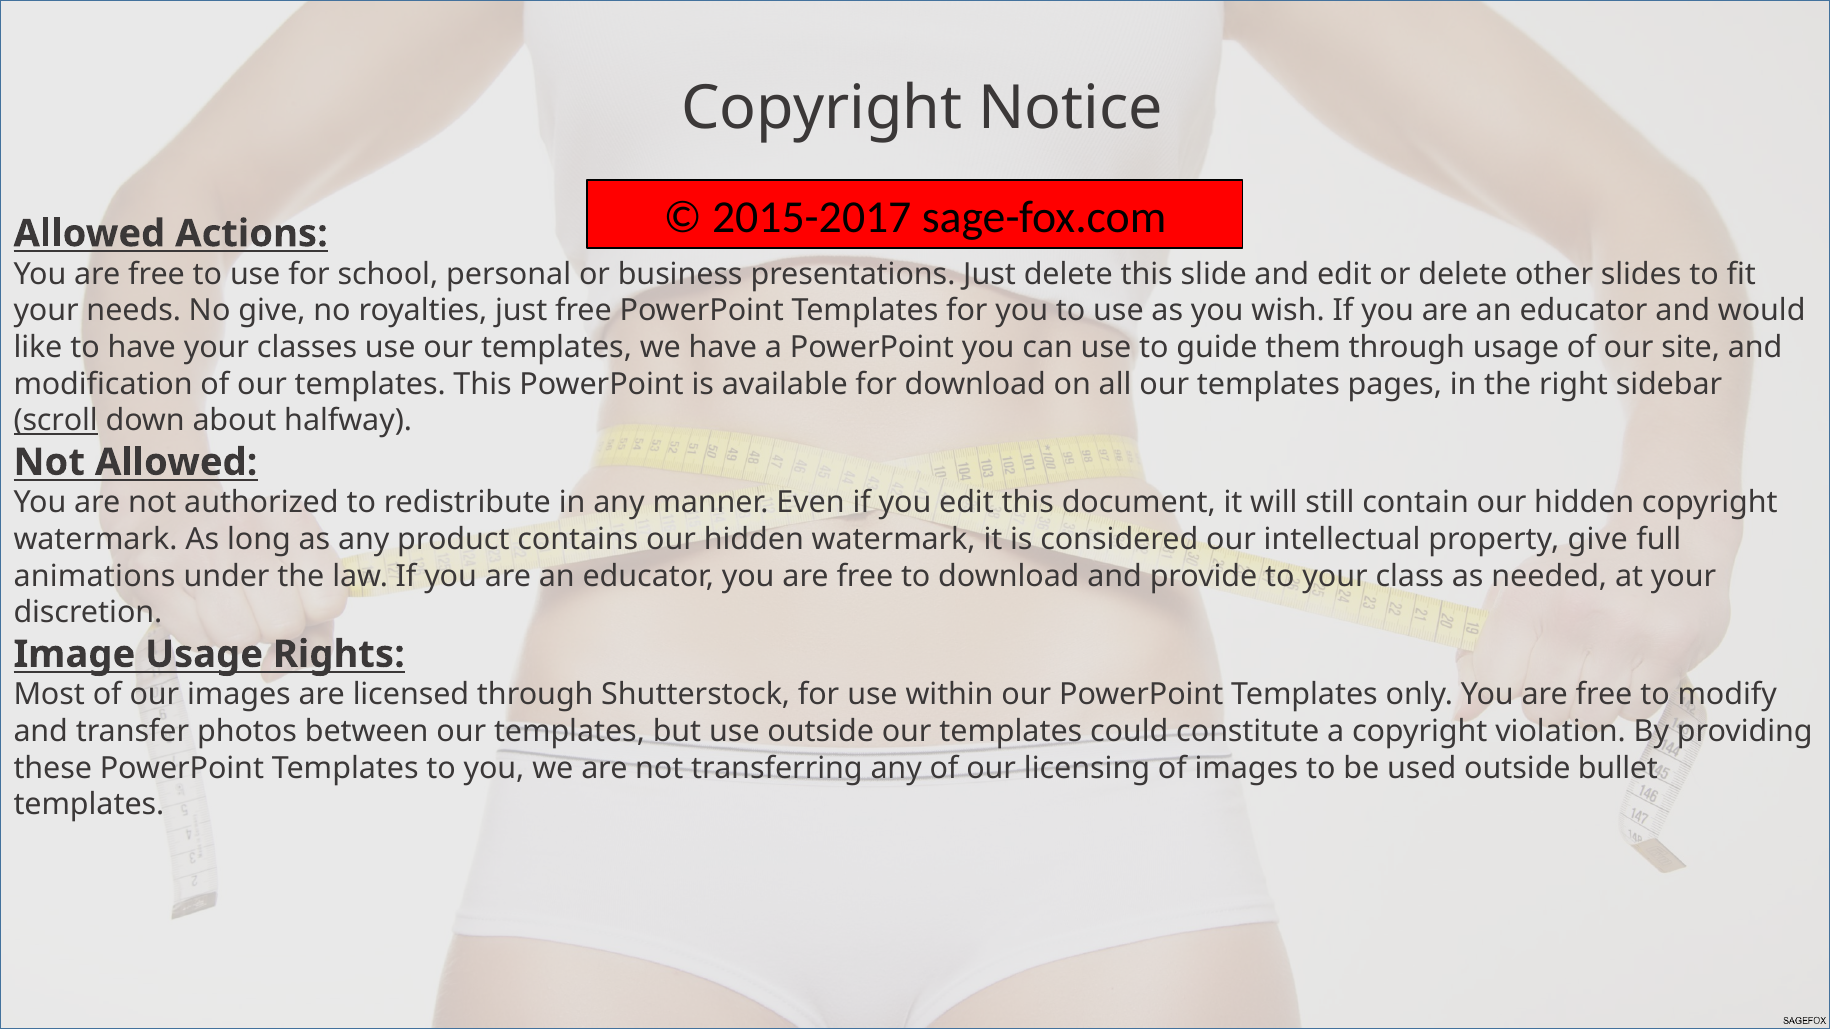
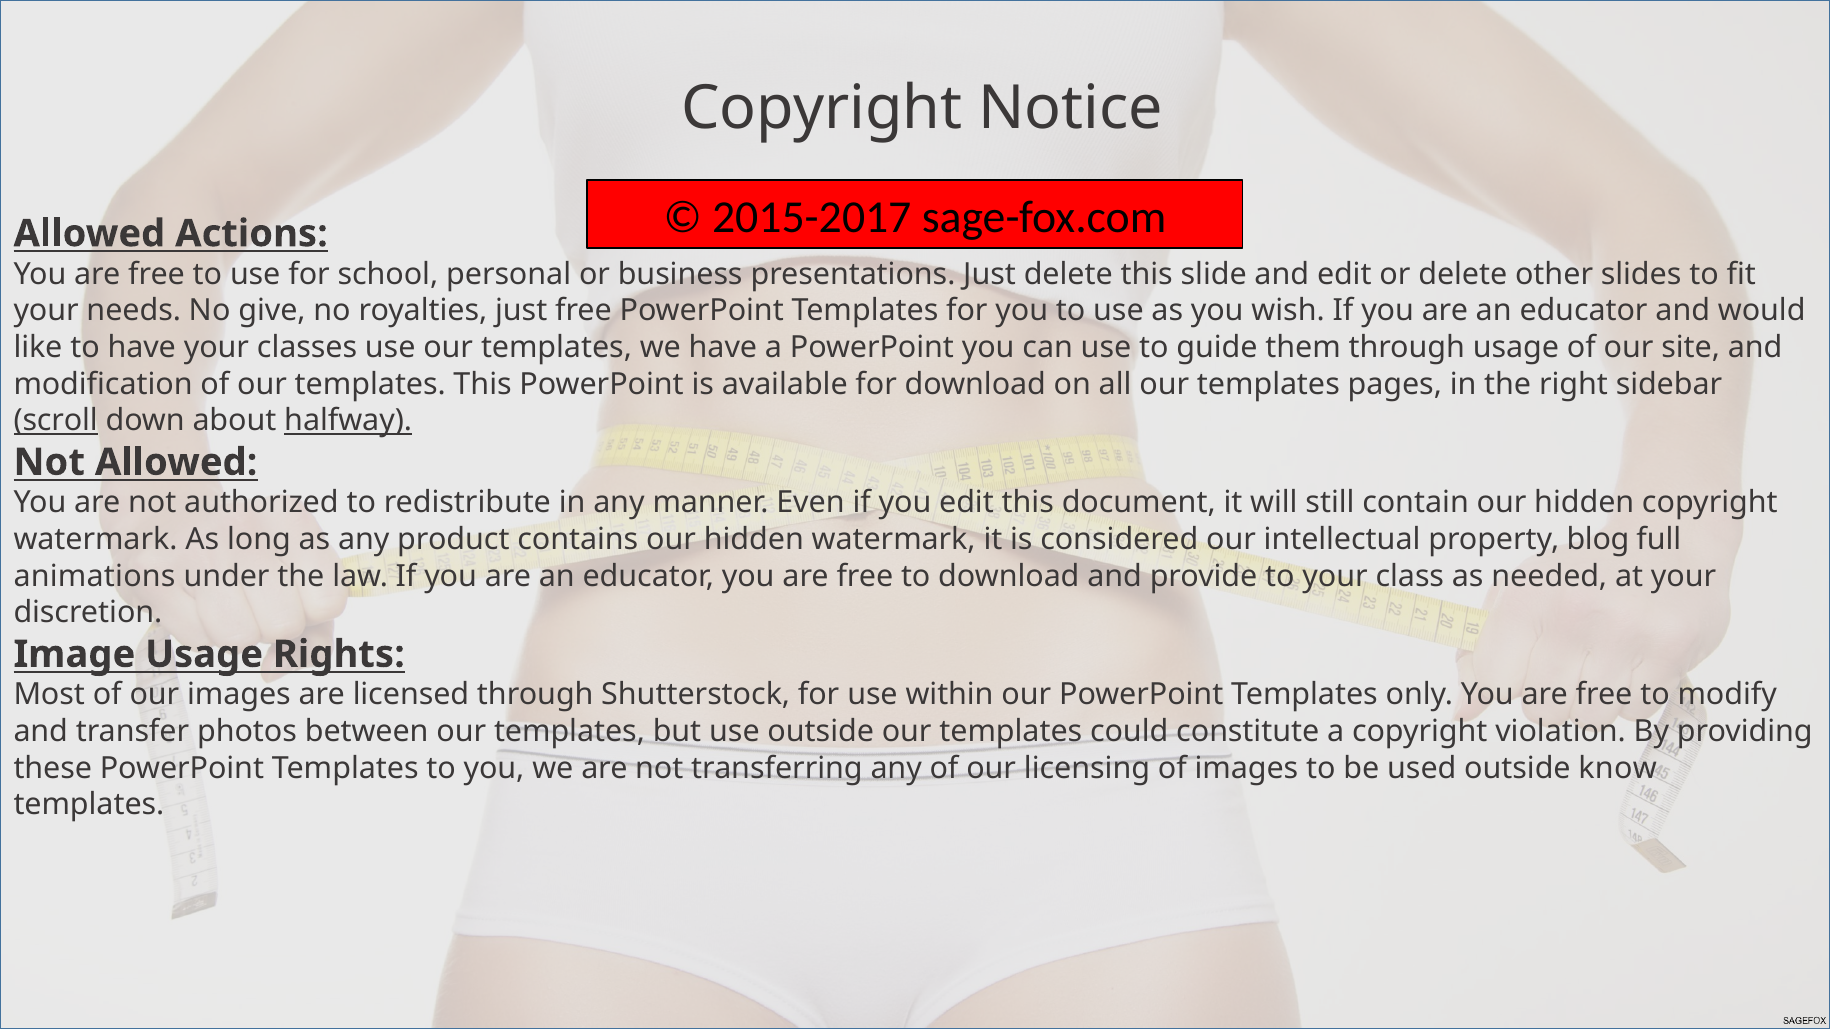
halfway underline: none -> present
property give: give -> blog
bullet: bullet -> know
